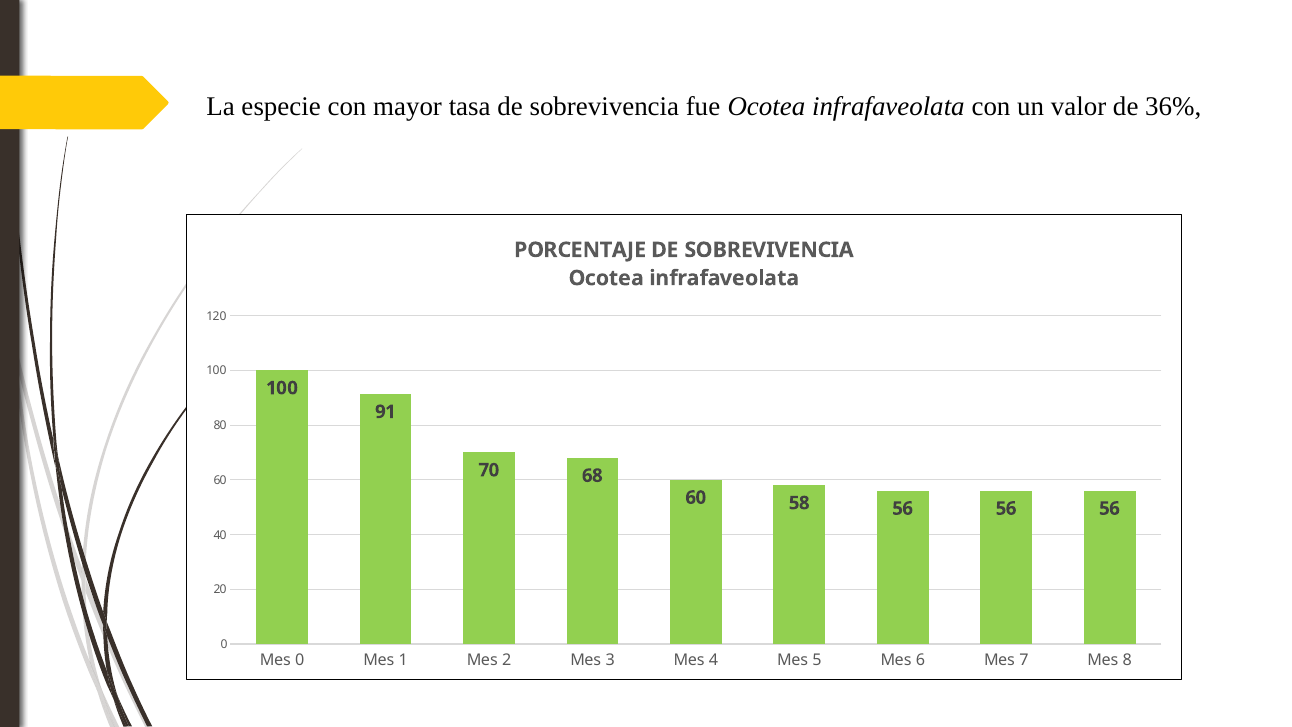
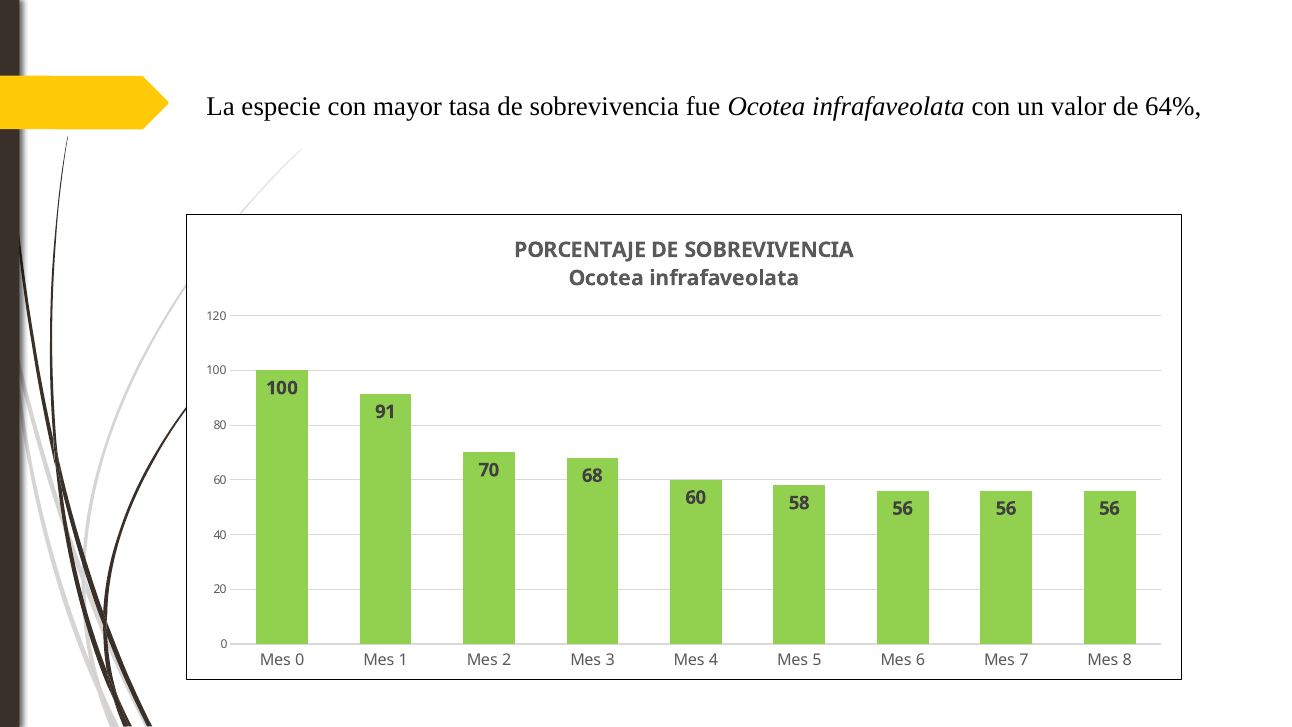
36%: 36% -> 64%
